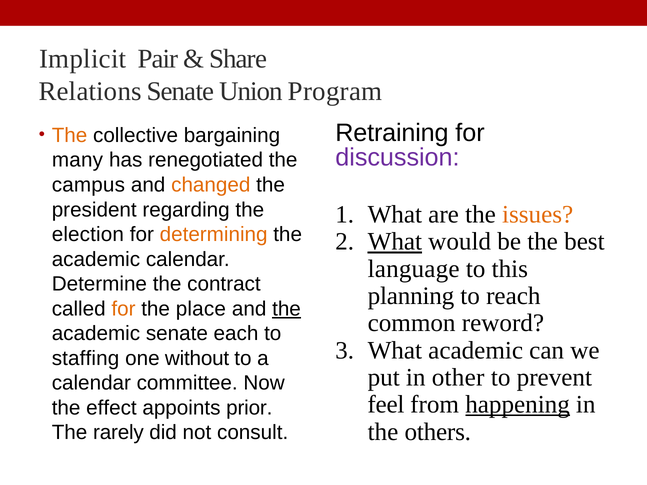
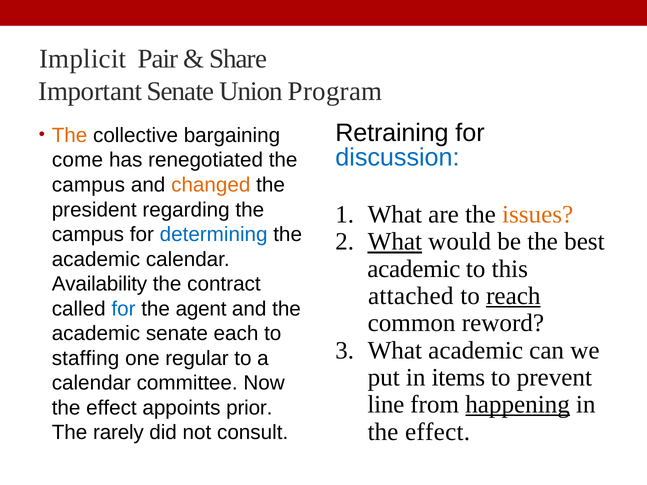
Relations: Relations -> Important
discussion colour: purple -> blue
many: many -> come
election at (88, 235): election -> campus
determining colour: orange -> blue
language at (414, 269): language -> academic
Determine: Determine -> Availability
planning: planning -> attached
reach underline: none -> present
for at (124, 309) colour: orange -> blue
place: place -> agent
the at (287, 309) underline: present -> none
without: without -> regular
other: other -> items
feel: feel -> line
others at (438, 432): others -> effect
